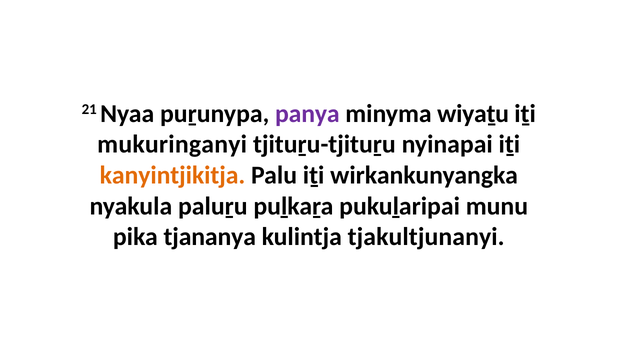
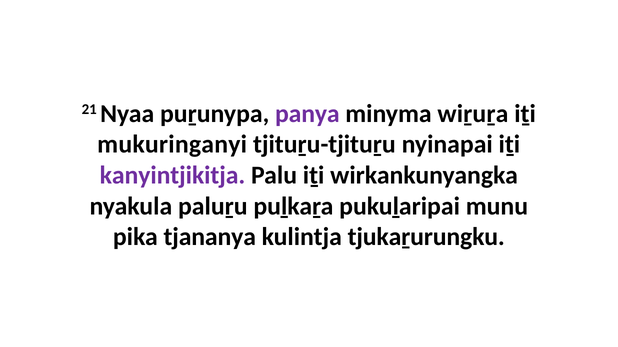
wiyaṯu: wiyaṯu -> wiṟuṟa
kanyintjikitja colour: orange -> purple
tjakultjunanyi: tjakultjunanyi -> tjukaṟurungku
